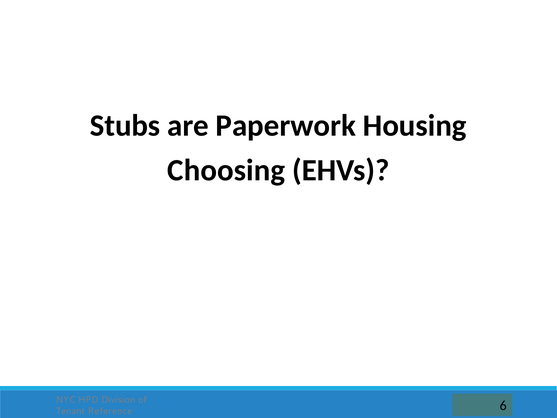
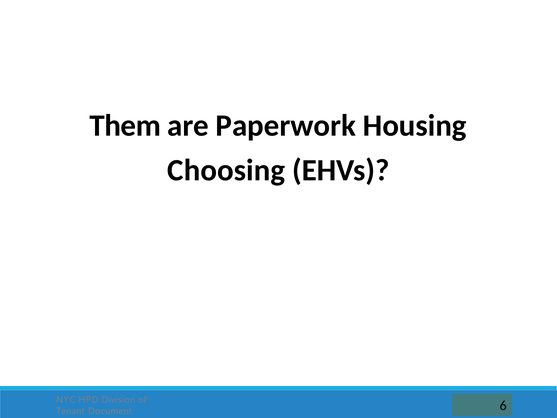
Stubs: Stubs -> Them
Reference: Reference -> Document
